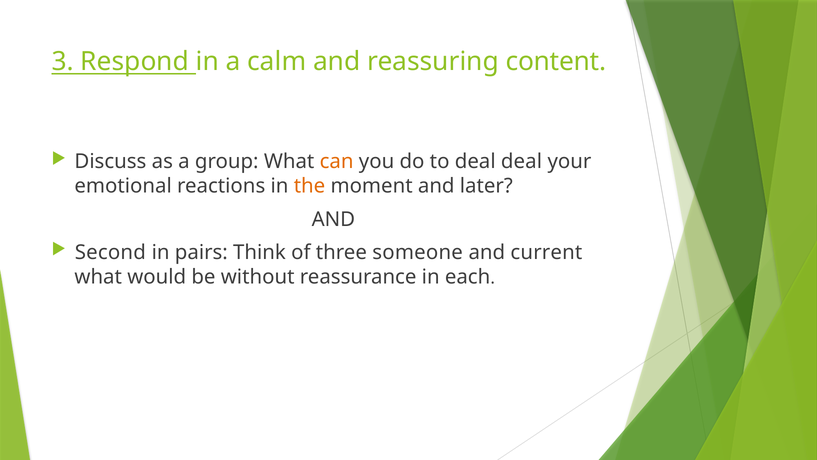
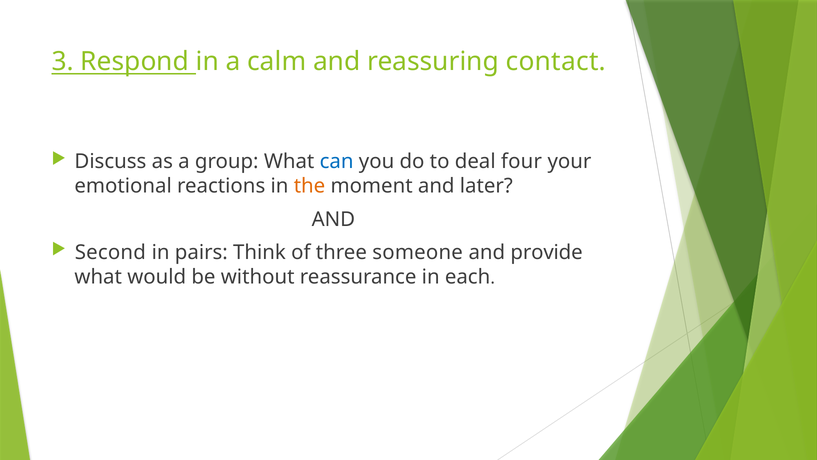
content: content -> contact
can colour: orange -> blue
deal deal: deal -> four
current: current -> provide
